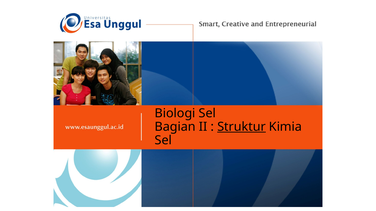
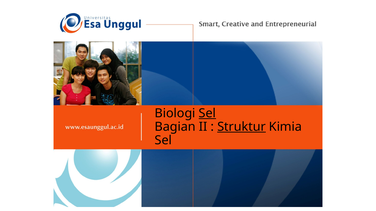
Sel at (207, 114) underline: none -> present
